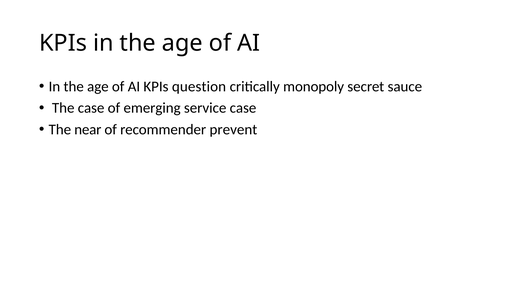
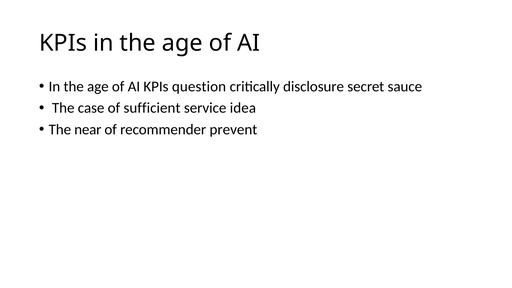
monopoly: monopoly -> disclosure
emerging: emerging -> sufficient
service case: case -> idea
